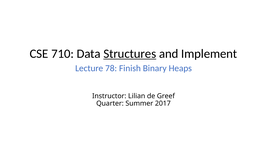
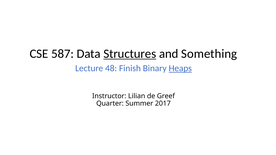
710: 710 -> 587
Implement: Implement -> Something
78: 78 -> 48
Heaps underline: none -> present
